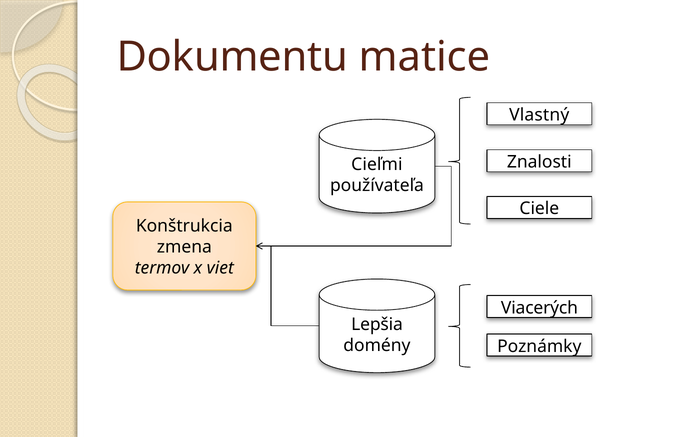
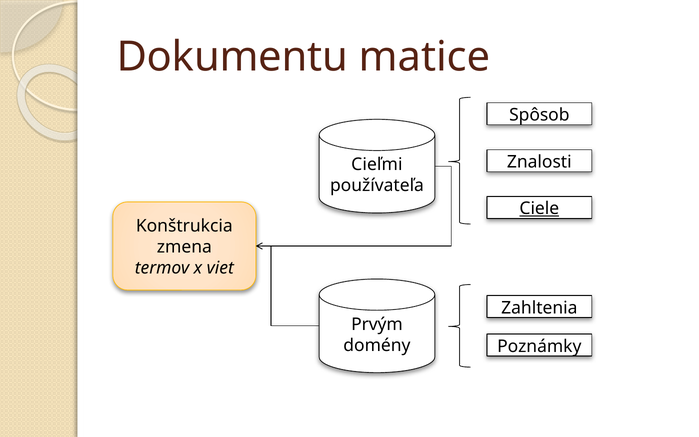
Vlastný: Vlastný -> Spôsob
Ciele underline: none -> present
Viacerých: Viacerých -> Zahltenia
Lepšia: Lepšia -> Prvým
